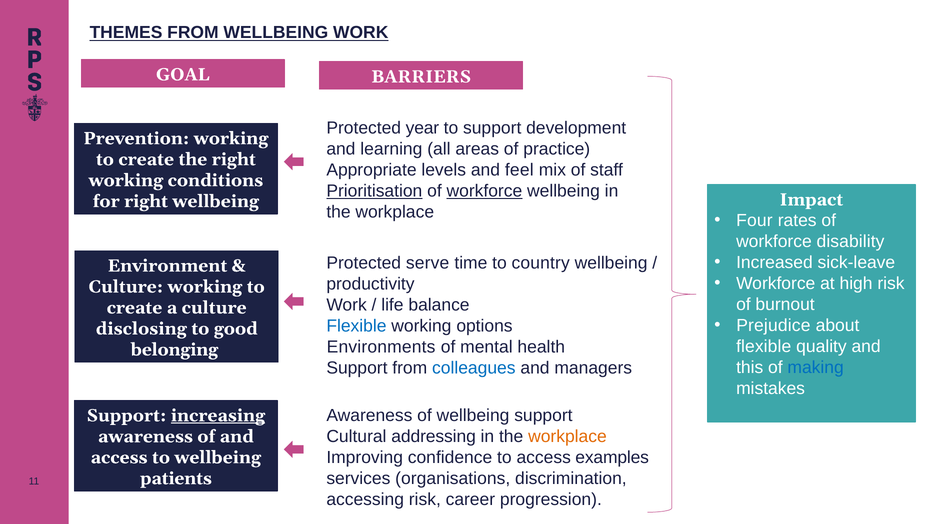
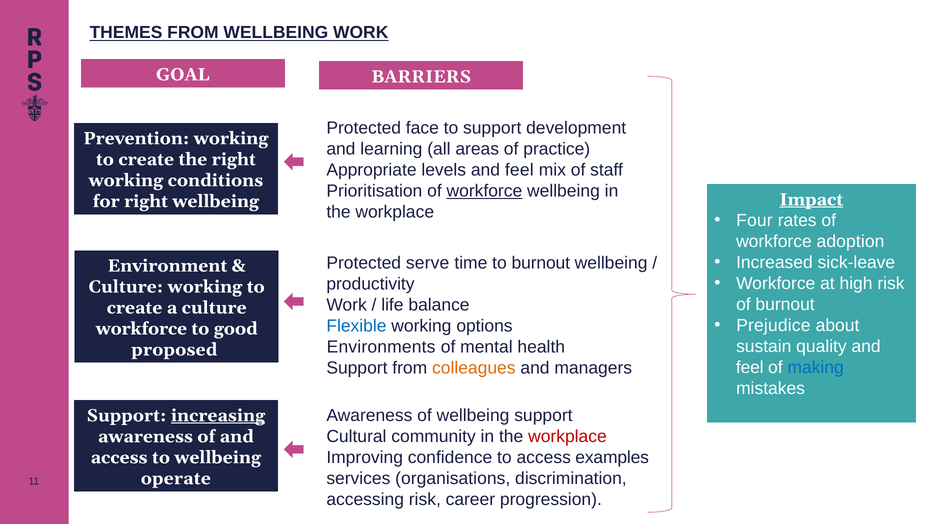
year: year -> face
Prioritisation underline: present -> none
Impact underline: none -> present
disability: disability -> adoption
to country: country -> burnout
disclosing at (141, 329): disclosing -> workforce
flexible at (764, 347): flexible -> sustain
belonging: belonging -> proposed
this at (750, 368): this -> feel
colleagues colour: blue -> orange
addressing: addressing -> community
workplace at (567, 437) colour: orange -> red
patients: patients -> operate
